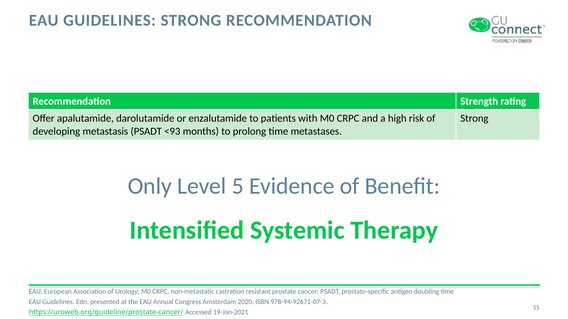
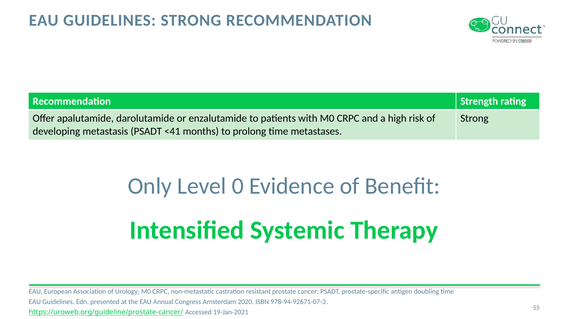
<93: <93 -> <41
5: 5 -> 0
